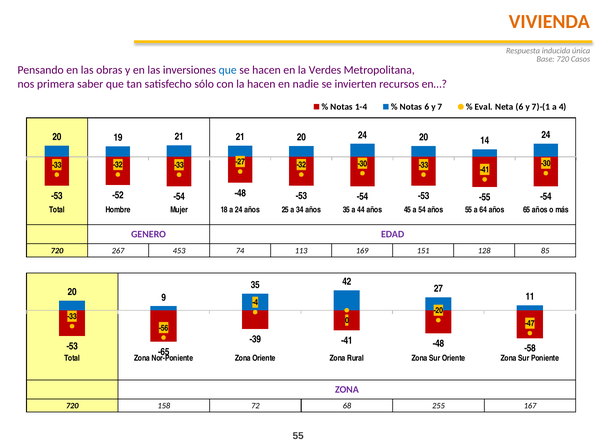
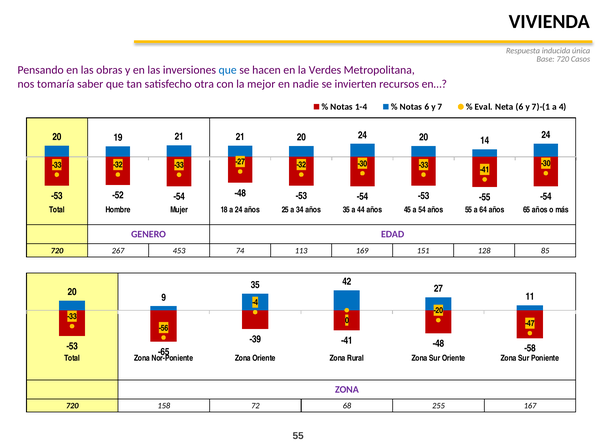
VIVIENDA colour: orange -> black
primera: primera -> tomaría
sólo: sólo -> otra
la hacen: hacen -> mejor
